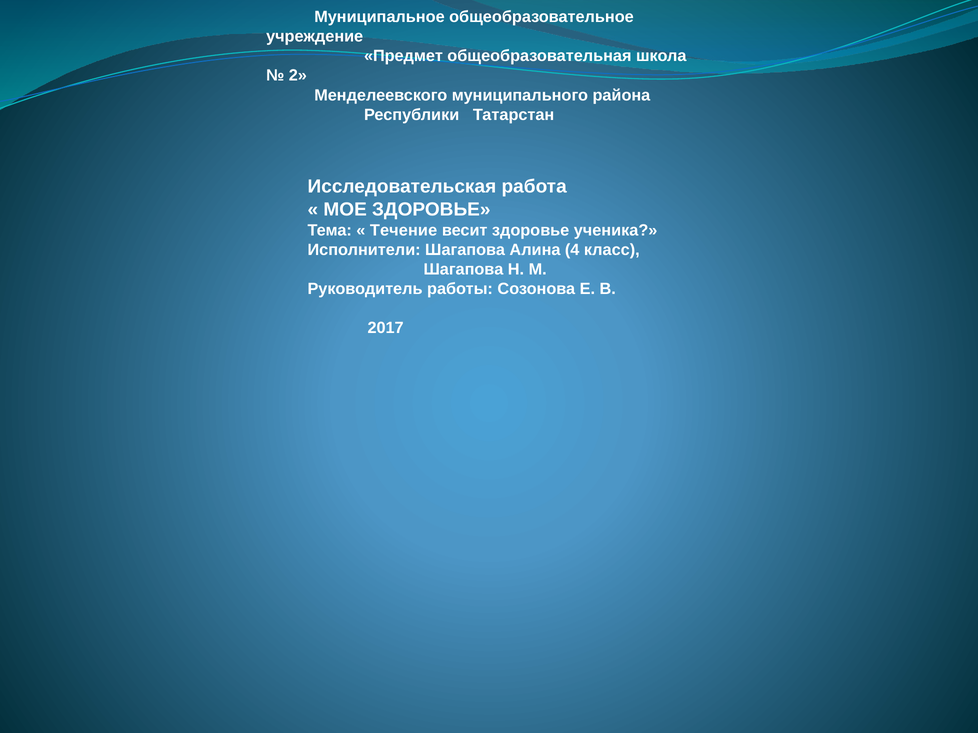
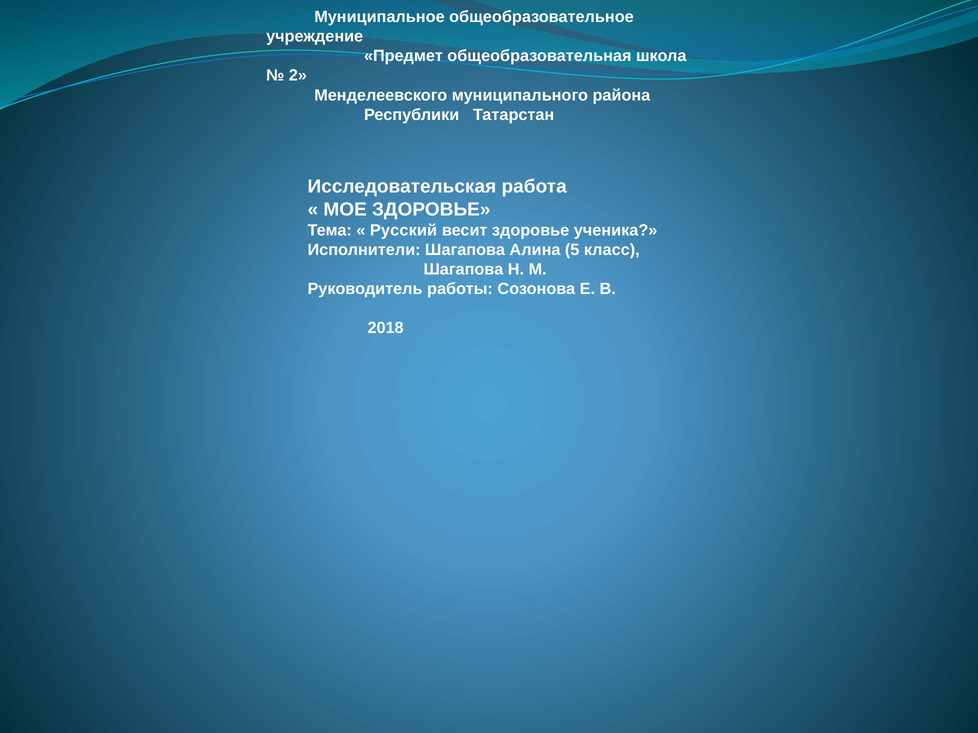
Течение: Течение -> Русский
4: 4 -> 5
2017: 2017 -> 2018
